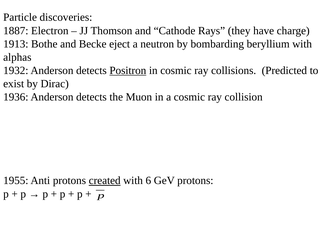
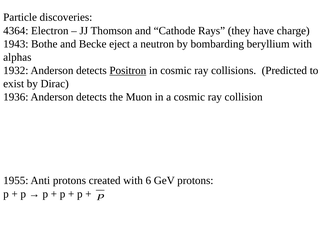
1887: 1887 -> 4364
1913: 1913 -> 1943
created underline: present -> none
